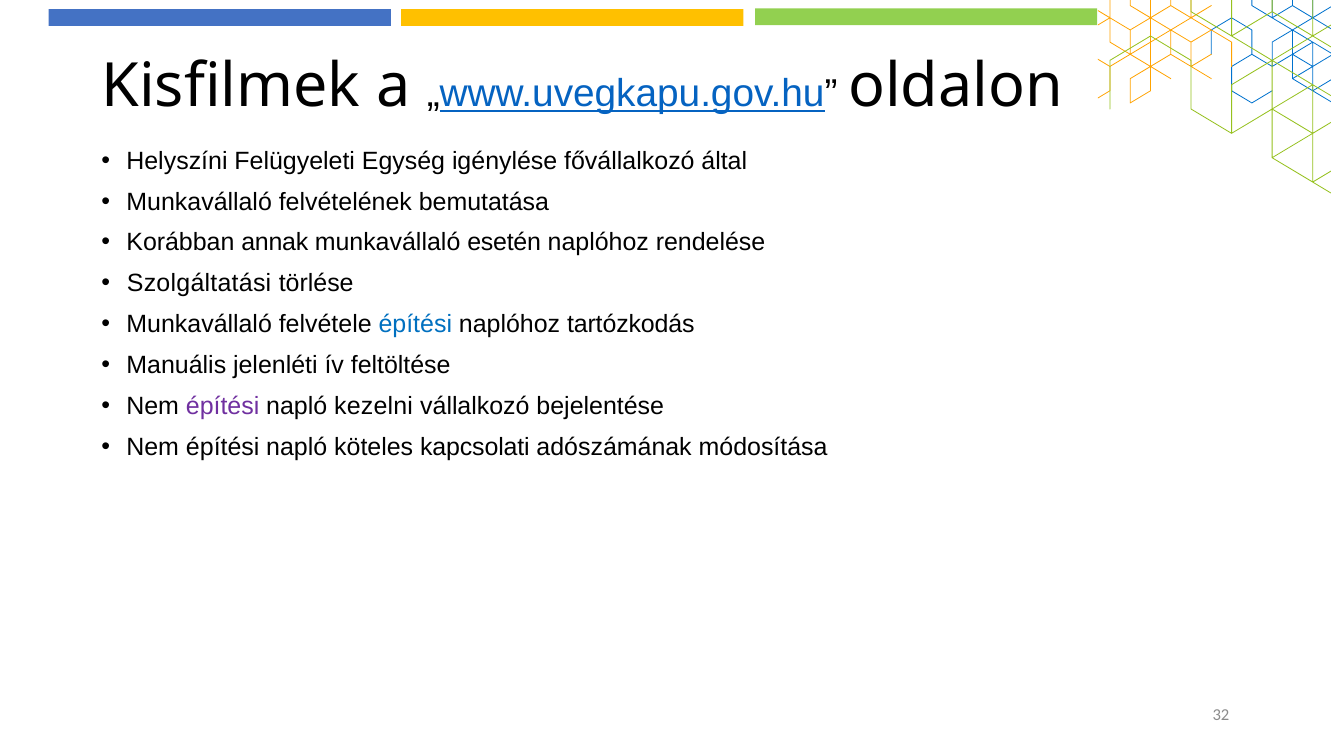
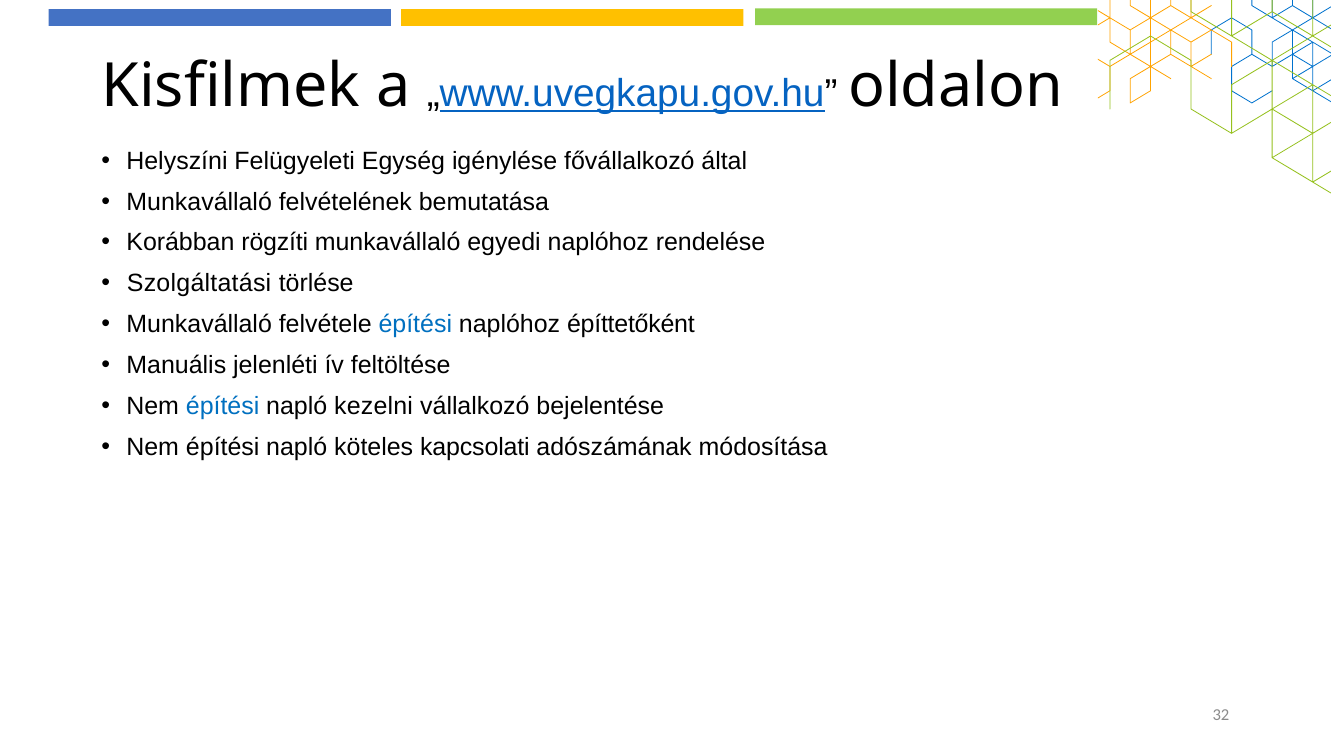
annak: annak -> rögzíti
esetén: esetén -> egyedi
tartózkodás: tartózkodás -> építtetőként
építési at (223, 406) colour: purple -> blue
